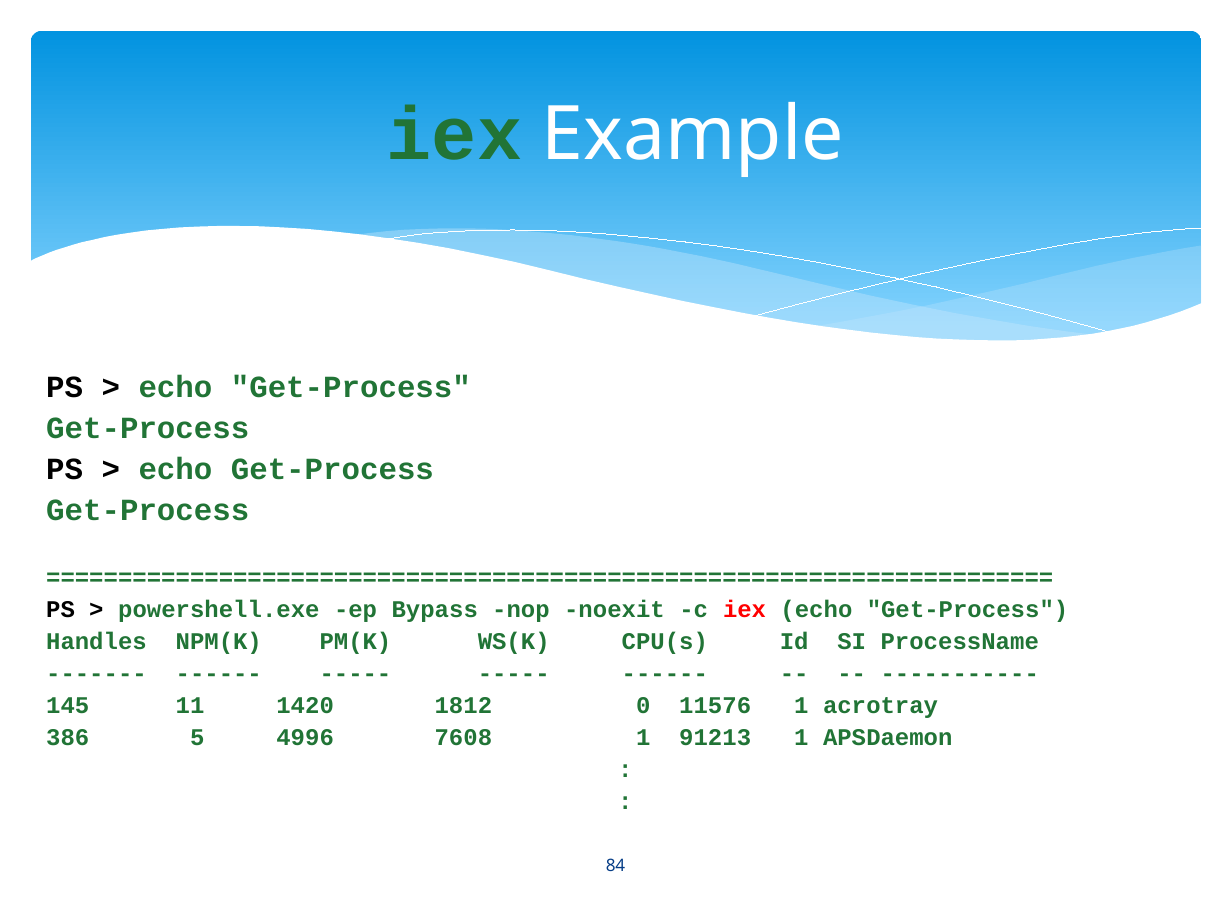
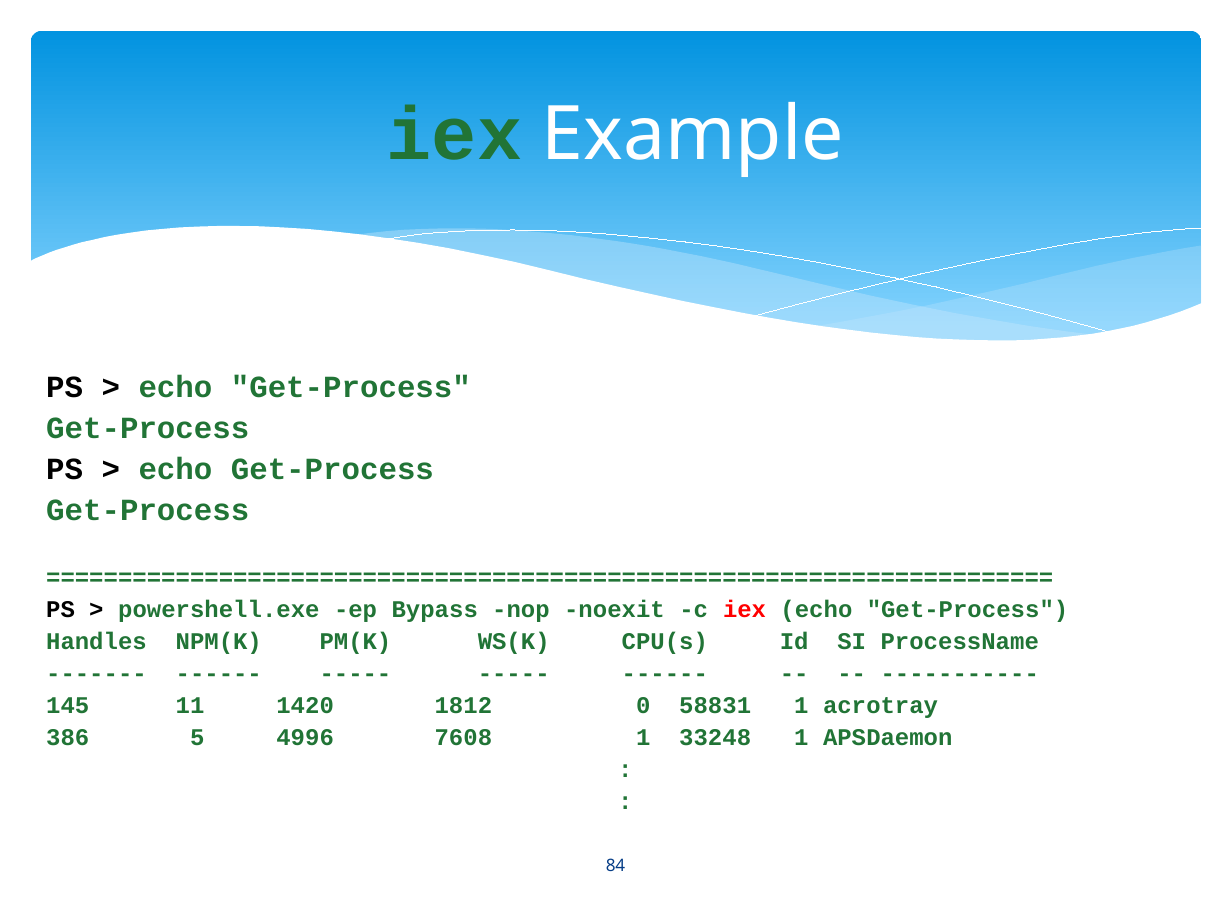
11576: 11576 -> 58831
91213: 91213 -> 33248
